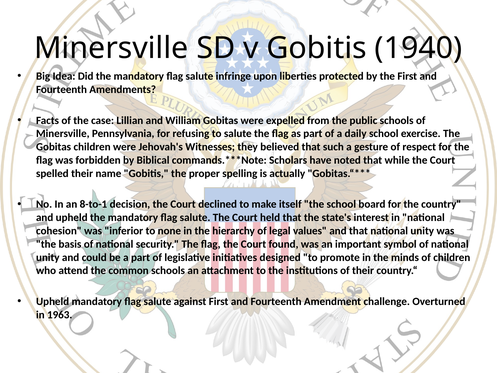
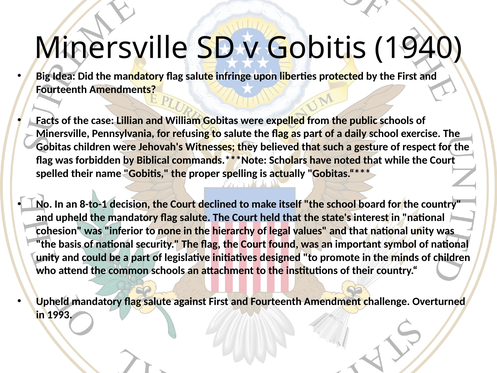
1963: 1963 -> 1993
